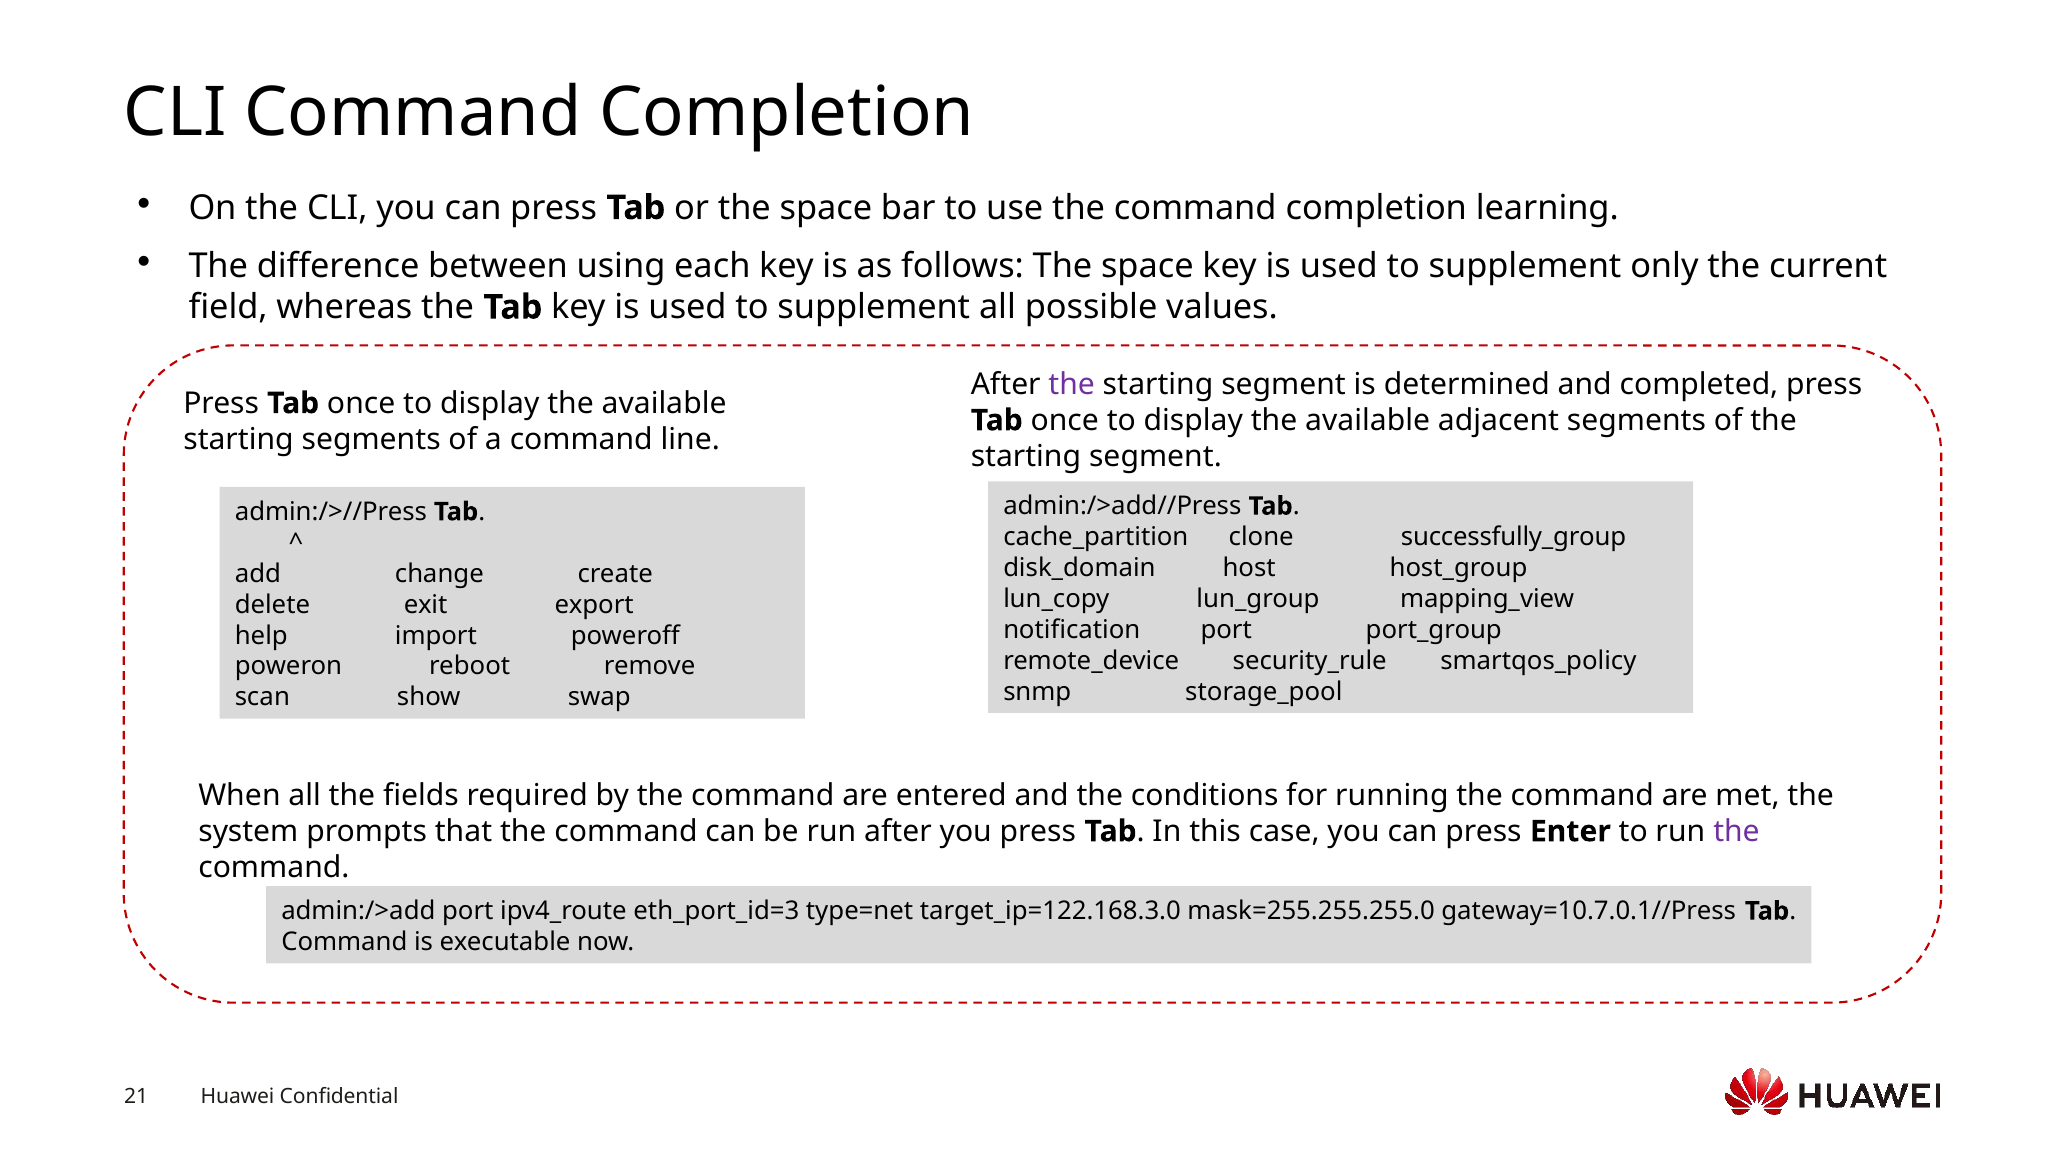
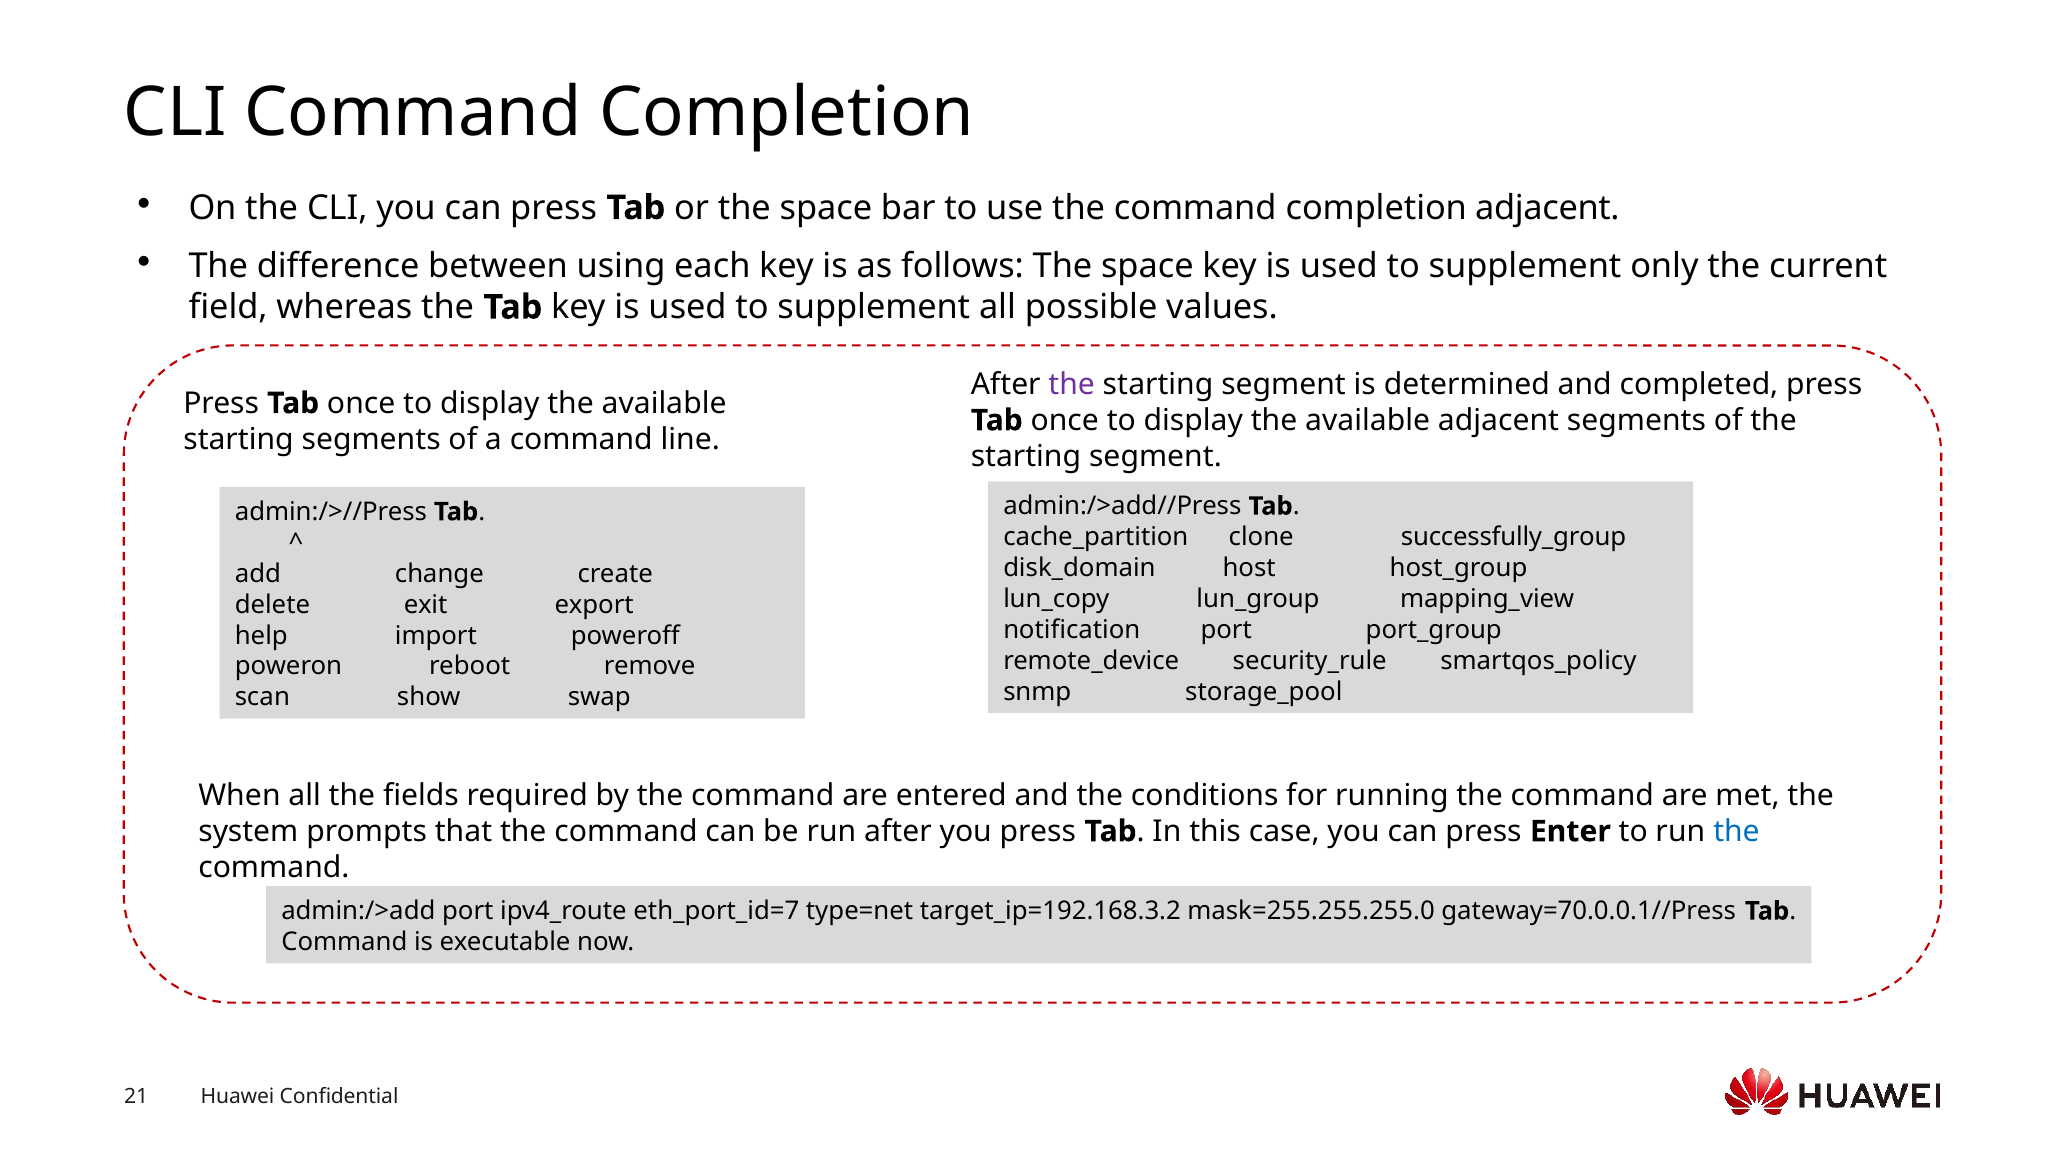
completion learning: learning -> adjacent
the at (1736, 832) colour: purple -> blue
eth_port_id=3: eth_port_id=3 -> eth_port_id=7
target_ip=122.168.3.0: target_ip=122.168.3.0 -> target_ip=192.168.3.2
gateway=10.7.0.1//Press: gateway=10.7.0.1//Press -> gateway=70.0.0.1//Press
